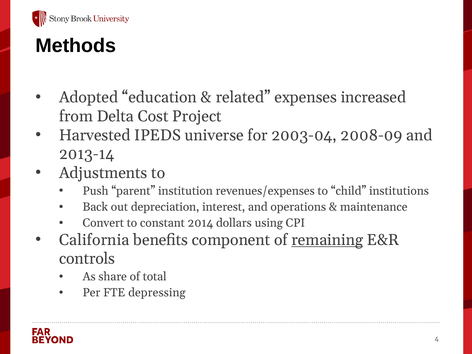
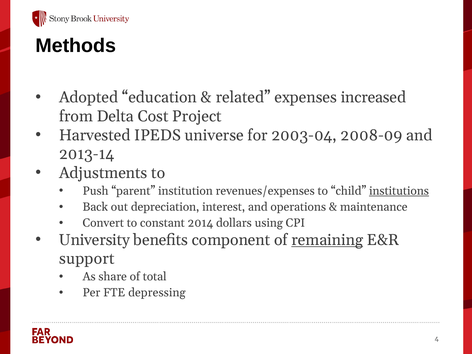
institutions underline: none -> present
California: California -> University
controls: controls -> support
